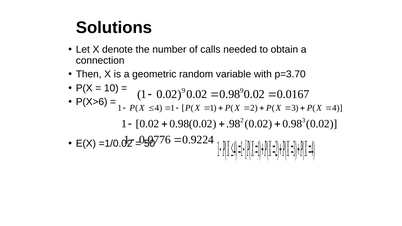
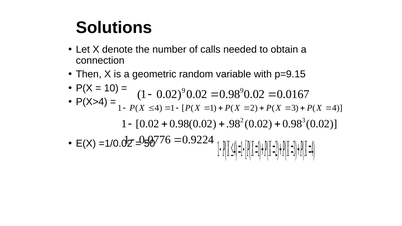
p=3.70: p=3.70 -> p=9.15
P(X>6: P(X>6 -> P(X>4
